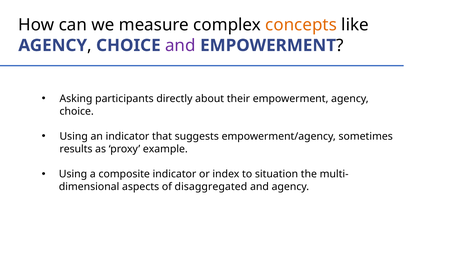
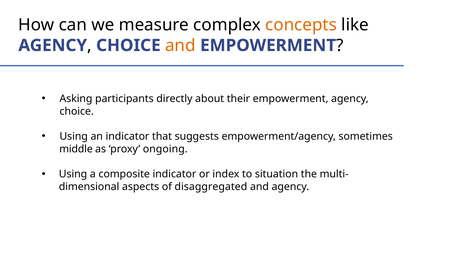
and at (180, 46) colour: purple -> orange
results: results -> middle
example: example -> ongoing
